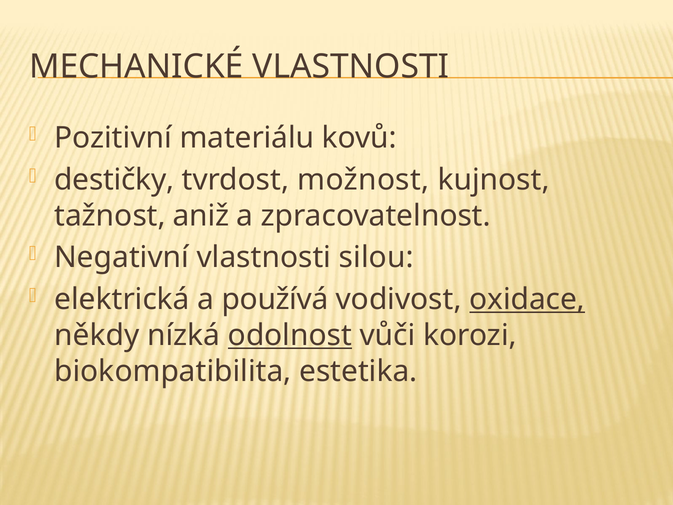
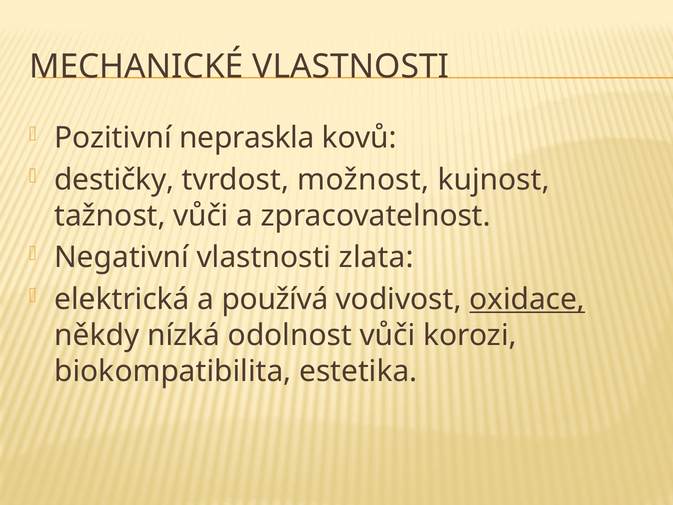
materiálu: materiálu -> nepraskla
tažnost aniž: aniž -> vůči
silou: silou -> zlata
odolnost underline: present -> none
